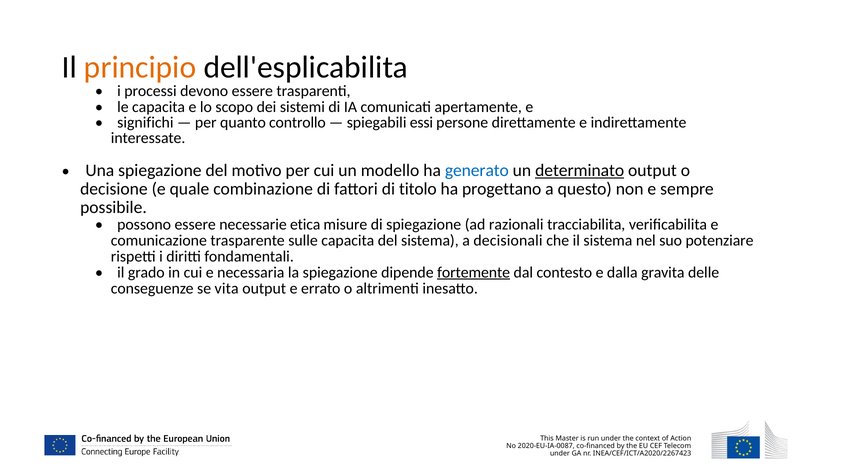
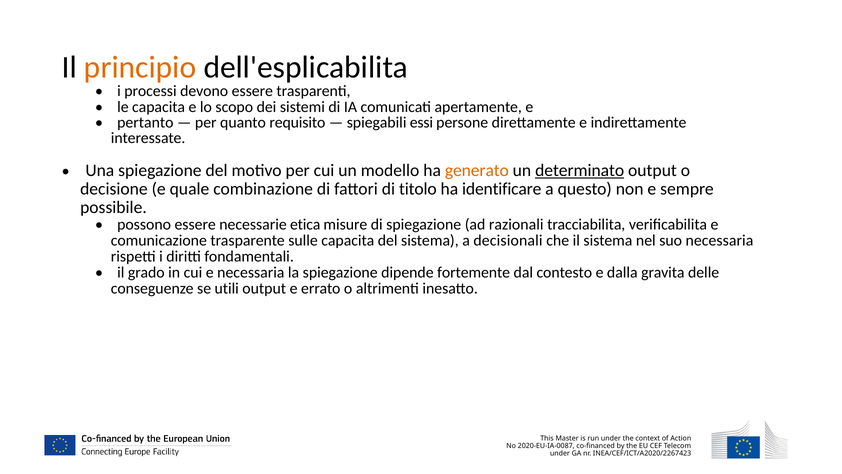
significhi: significhi -> pertanto
controllo: controllo -> requisito
generato colour: blue -> orange
progettano: progettano -> identificare
suo potenziare: potenziare -> necessaria
fortemente underline: present -> none
vita: vita -> utili
